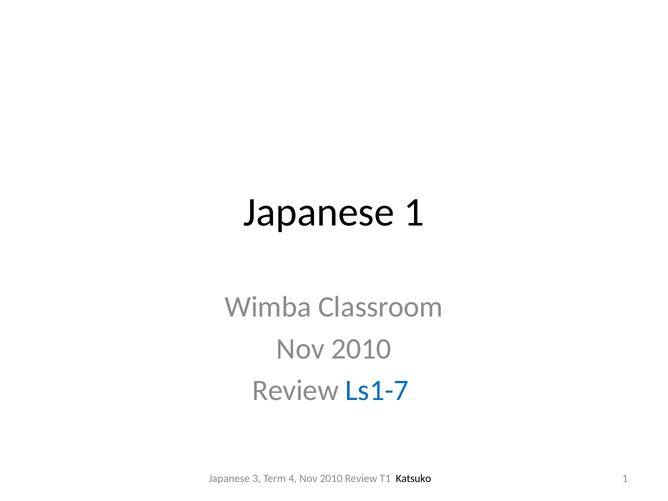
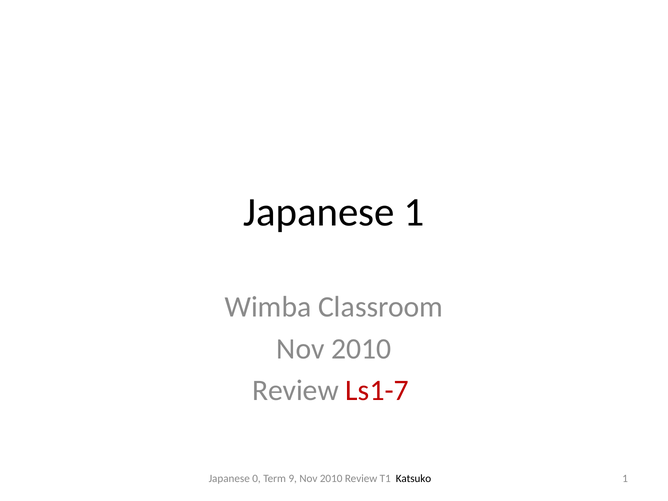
Ls1-7 colour: blue -> red
3: 3 -> 0
4: 4 -> 9
